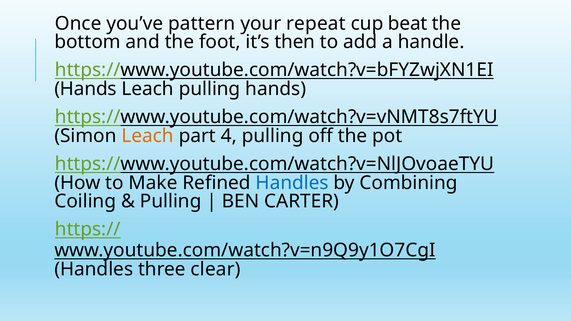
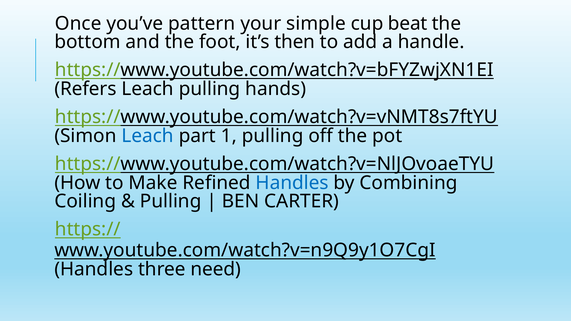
repeat: repeat -> simple
Hands at (86, 89): Hands -> Refers
Leach at (148, 136) colour: orange -> blue
4: 4 -> 1
clear: clear -> need
